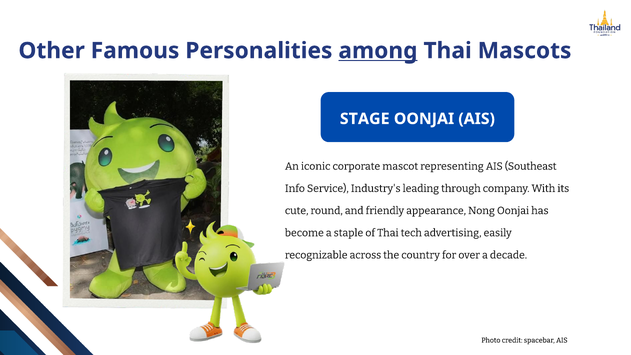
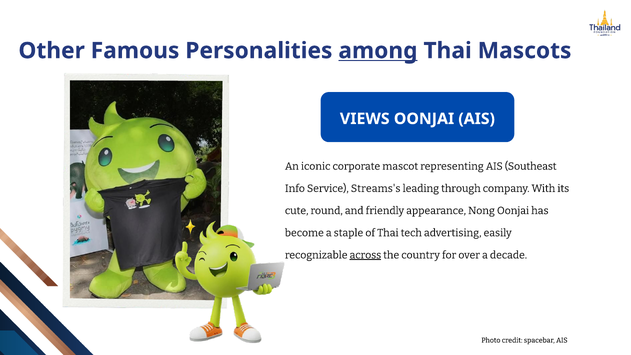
STAGE: STAGE -> VIEWS
Industry's: Industry's -> Streams's
across underline: none -> present
